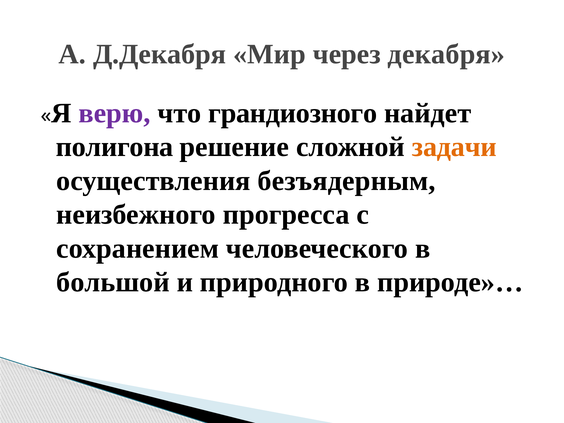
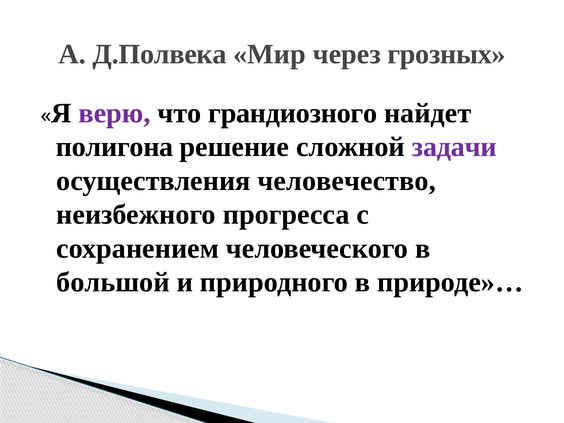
Д.Декабря: Д.Декабря -> Д.Полвека
декабря: декабря -> грозных
задачи colour: orange -> purple
безъядерным: безъядерным -> человечество
